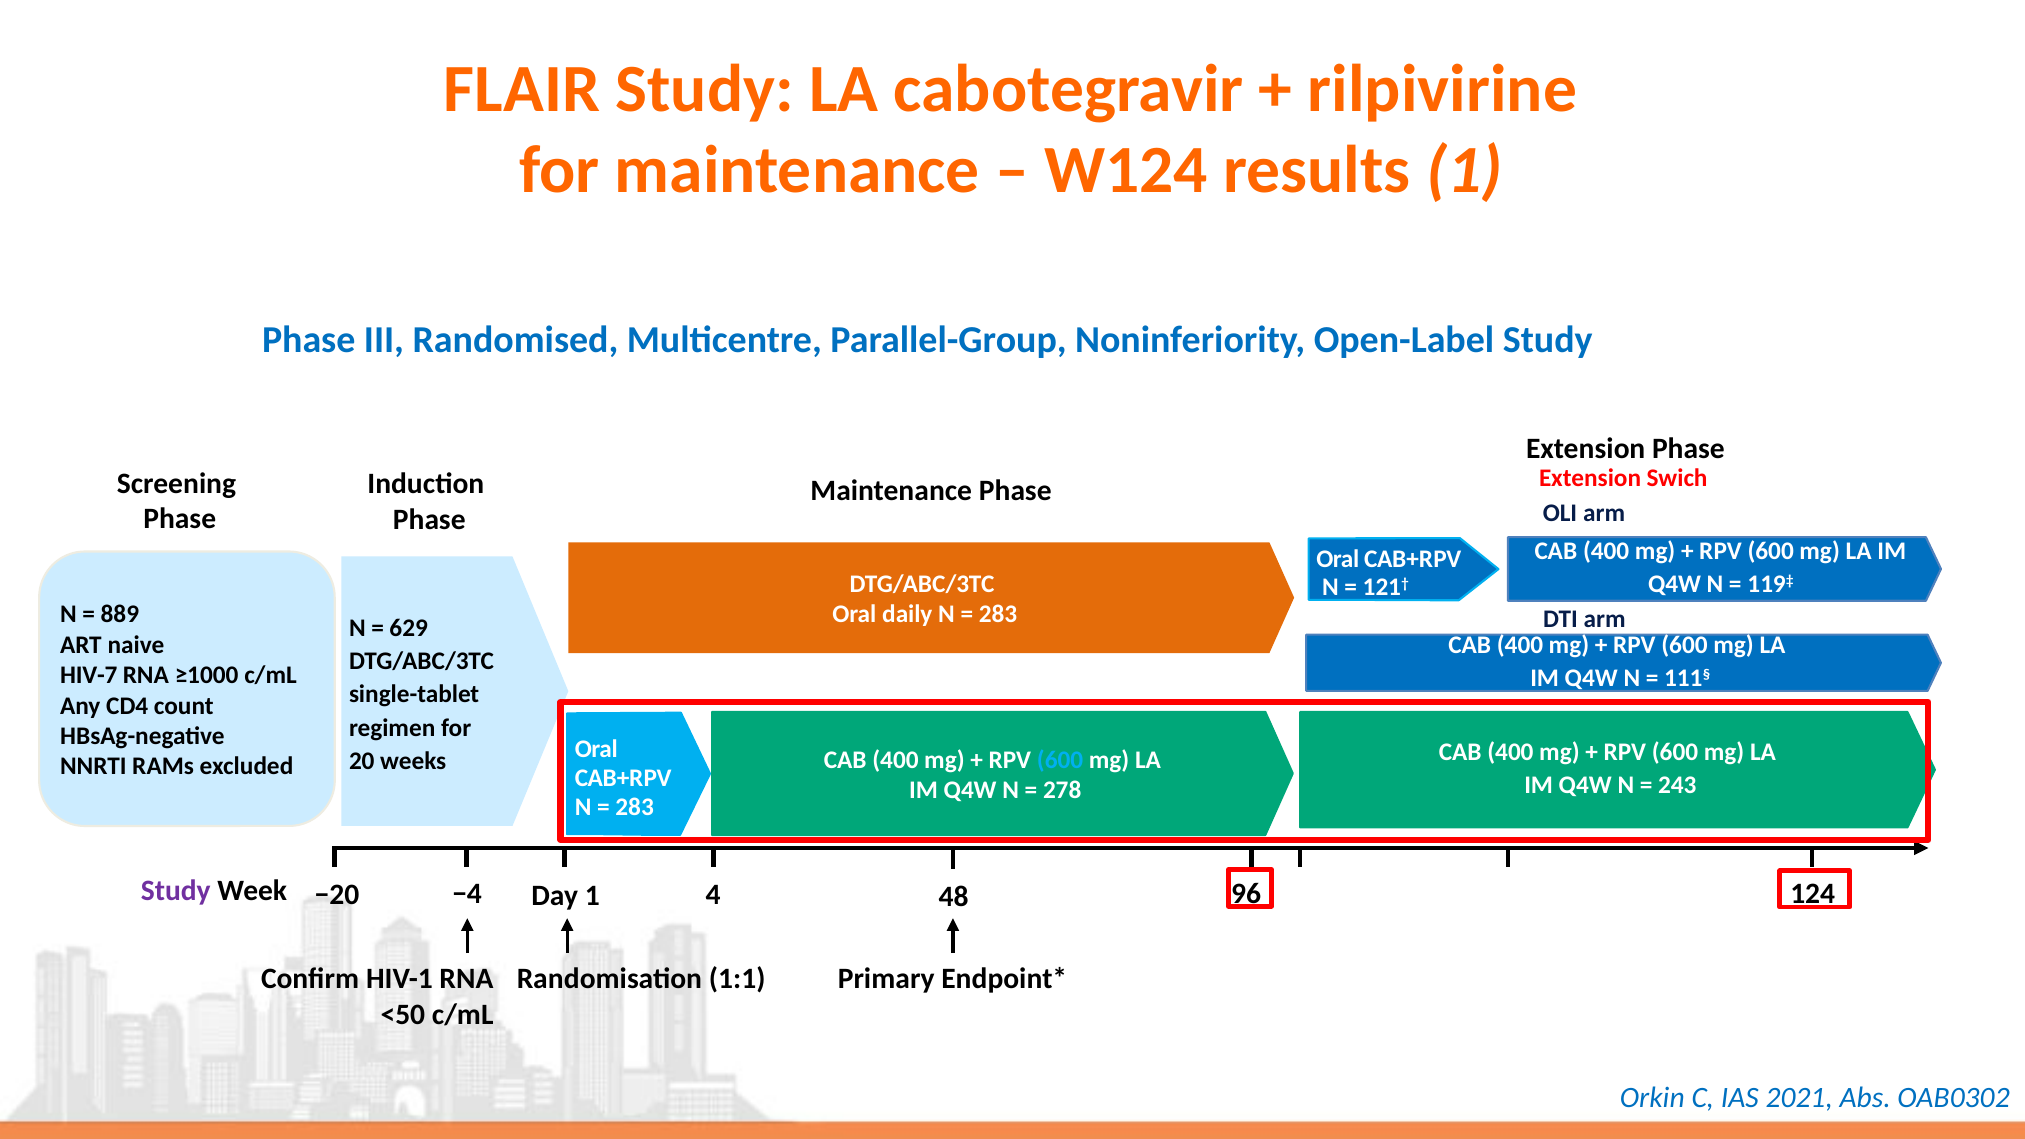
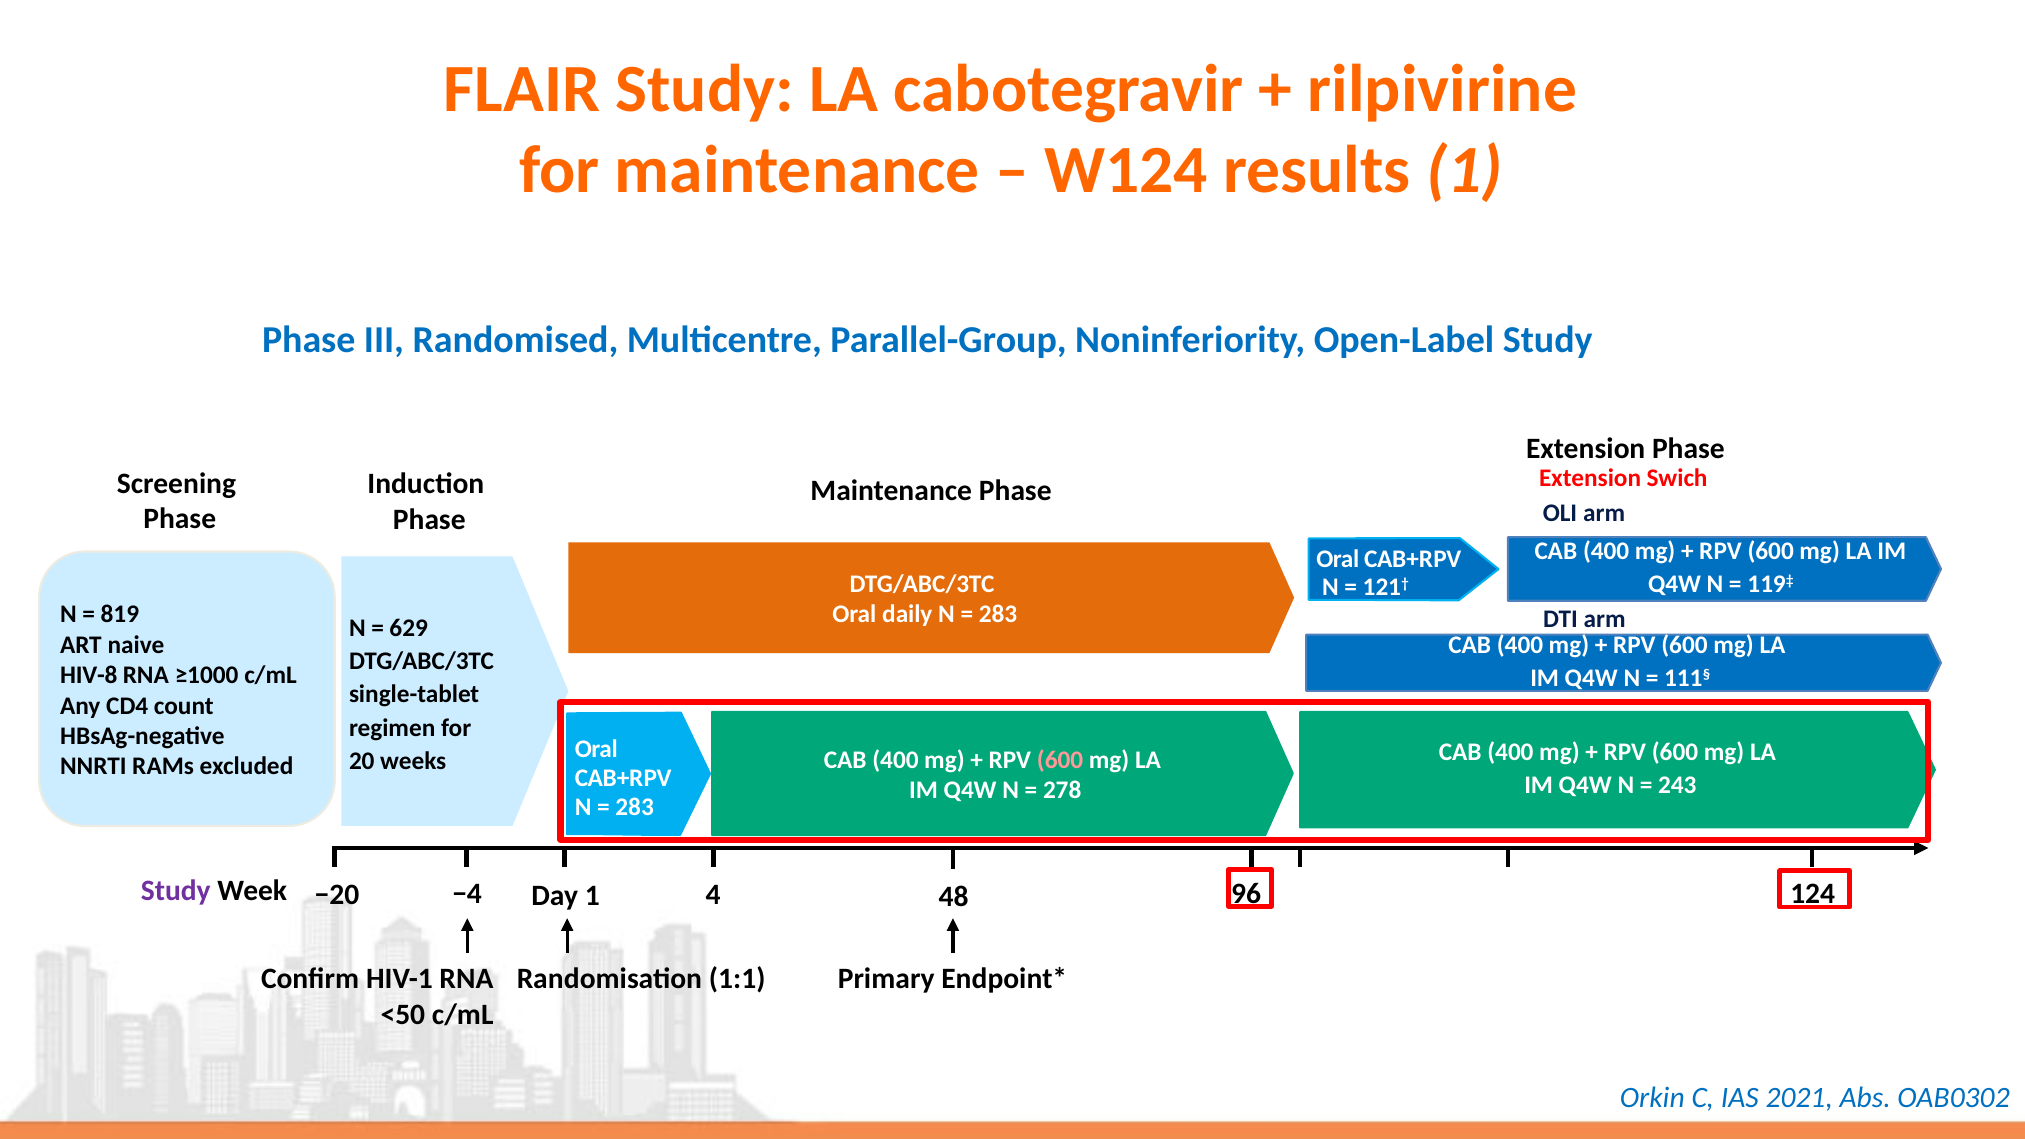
889: 889 -> 819
HIV-7: HIV-7 -> HIV-8
600 at (1060, 760) colour: light blue -> pink
